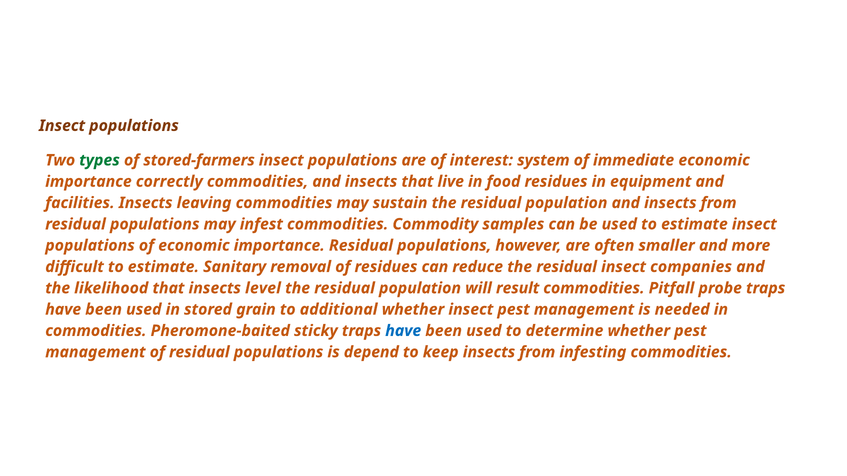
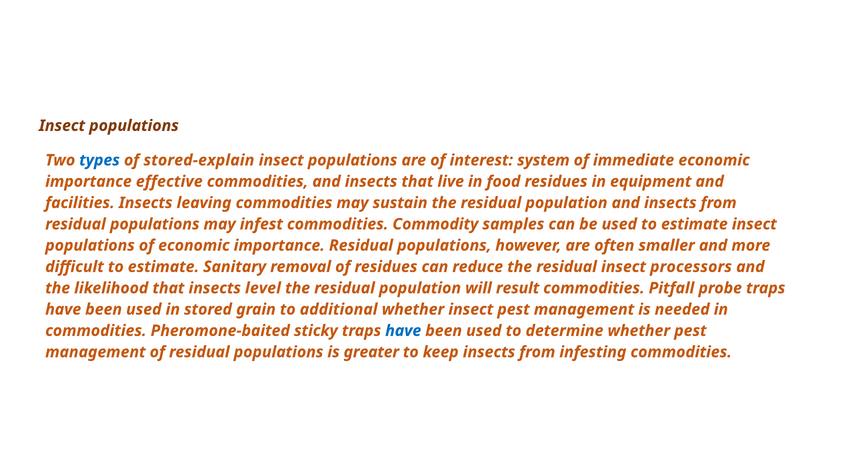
types colour: green -> blue
stored-farmers: stored-farmers -> stored-explain
correctly: correctly -> effective
companies: companies -> processors
depend: depend -> greater
